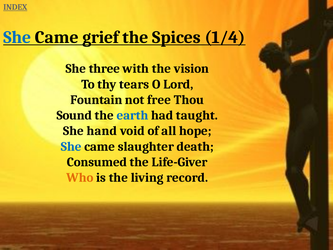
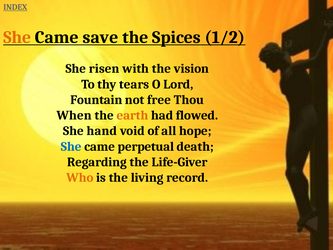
She at (17, 37) colour: blue -> orange
grief: grief -> save
1/4: 1/4 -> 1/2
three: three -> risen
Sound: Sound -> When
earth colour: blue -> orange
taught: taught -> flowed
slaughter: slaughter -> perpetual
Consumed: Consumed -> Regarding
